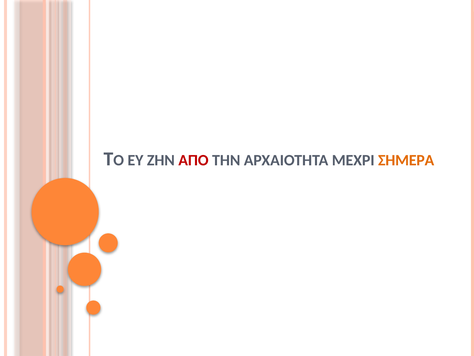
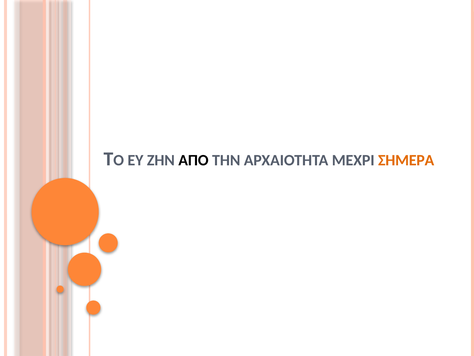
ΑΠΟ colour: red -> black
